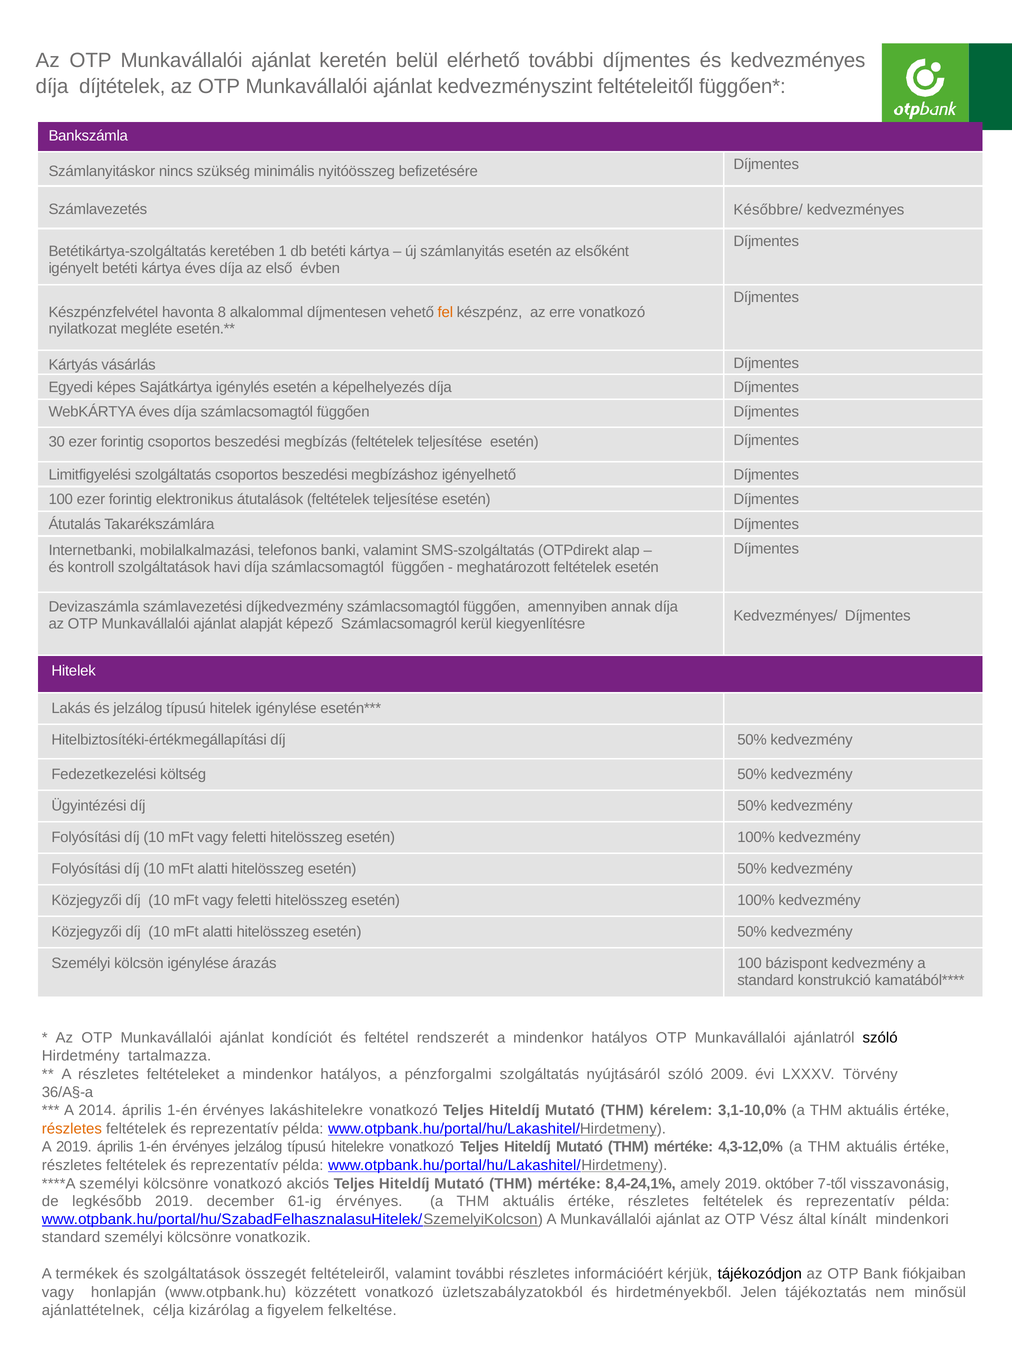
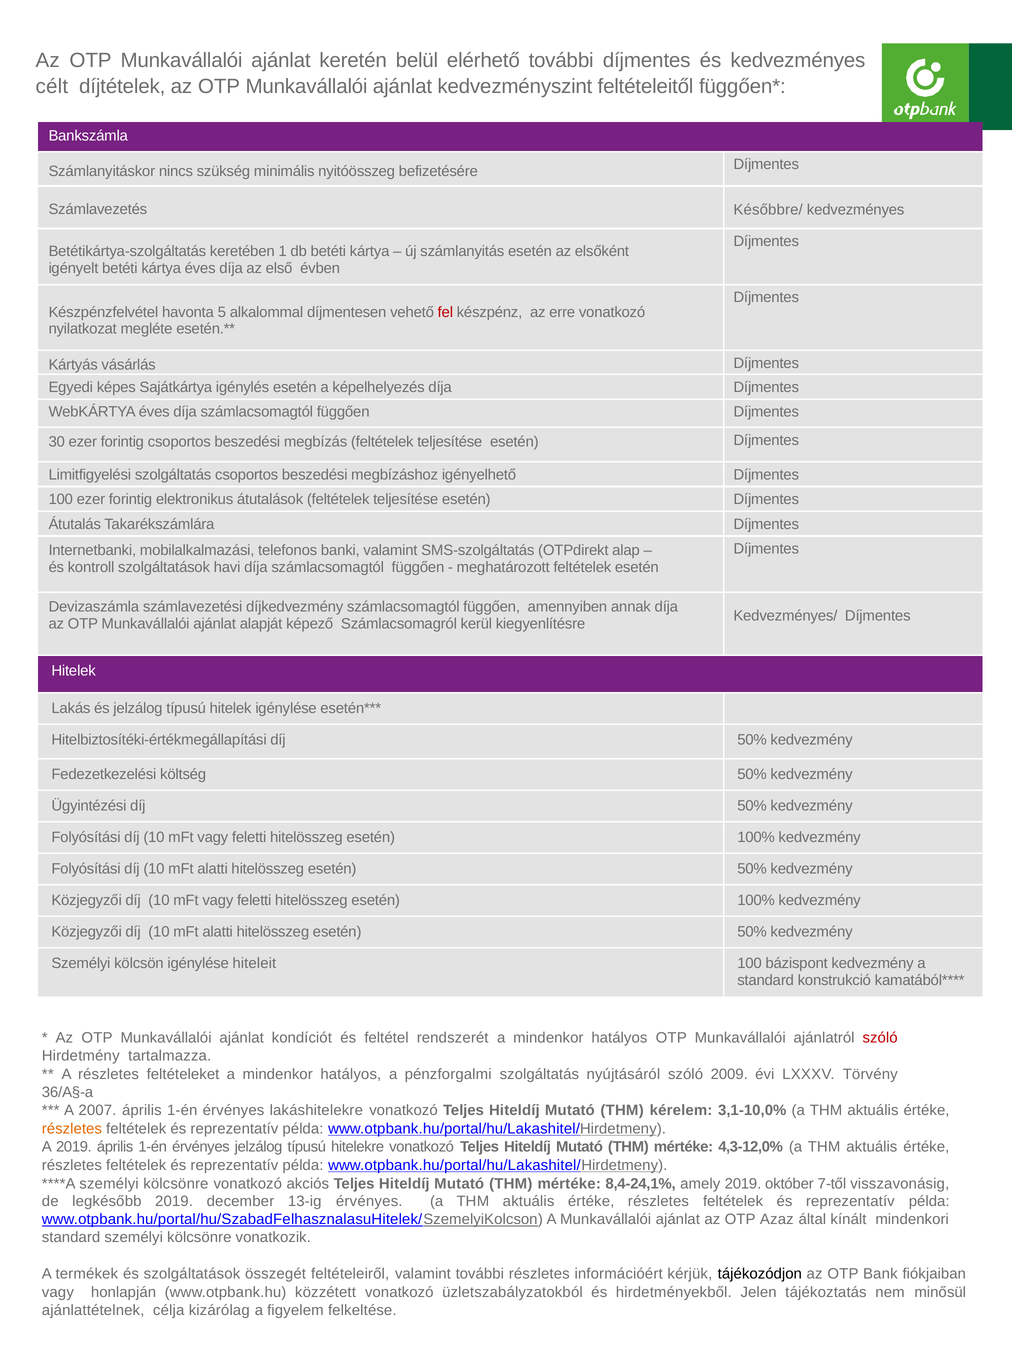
díja at (52, 86): díja -> célt
8: 8 -> 5
fel colour: orange -> red
árazás: árazás -> hiteleit
szóló at (880, 1038) colour: black -> red
2014: 2014 -> 2007
61-ig: 61-ig -> 13-ig
Vész: Vész -> Azaz
